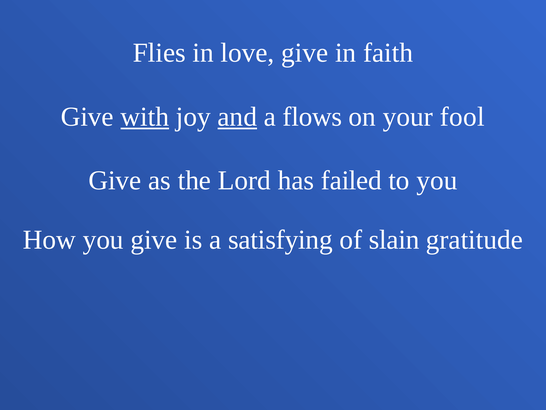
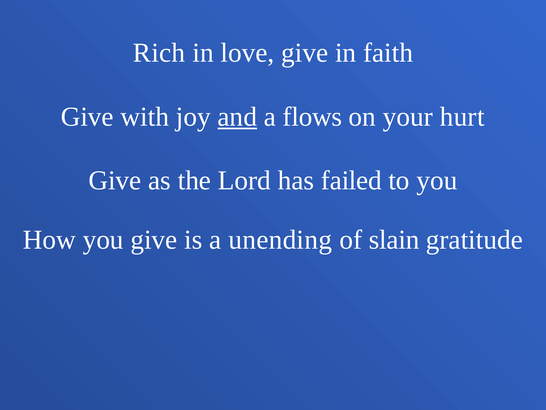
Flies: Flies -> Rich
with underline: present -> none
fool: fool -> hurt
satisfying: satisfying -> unending
